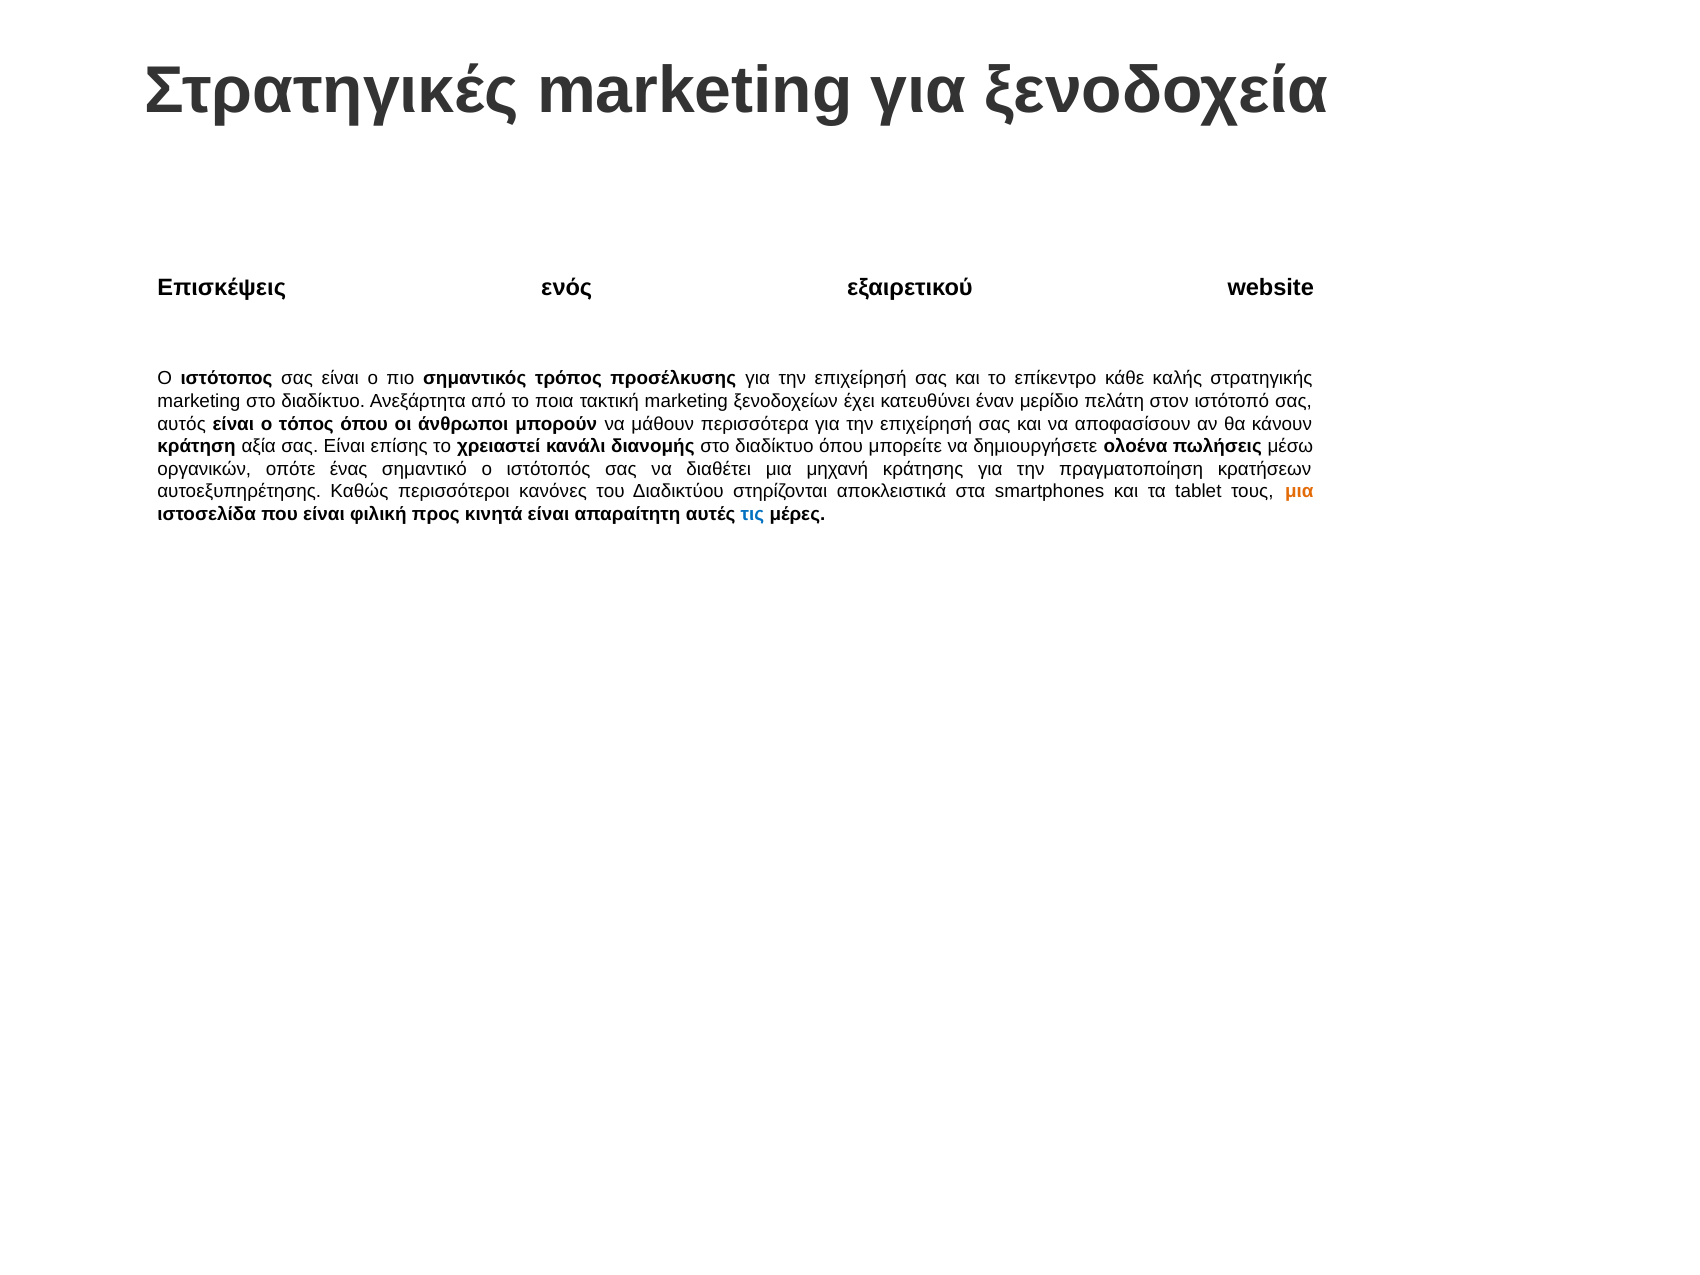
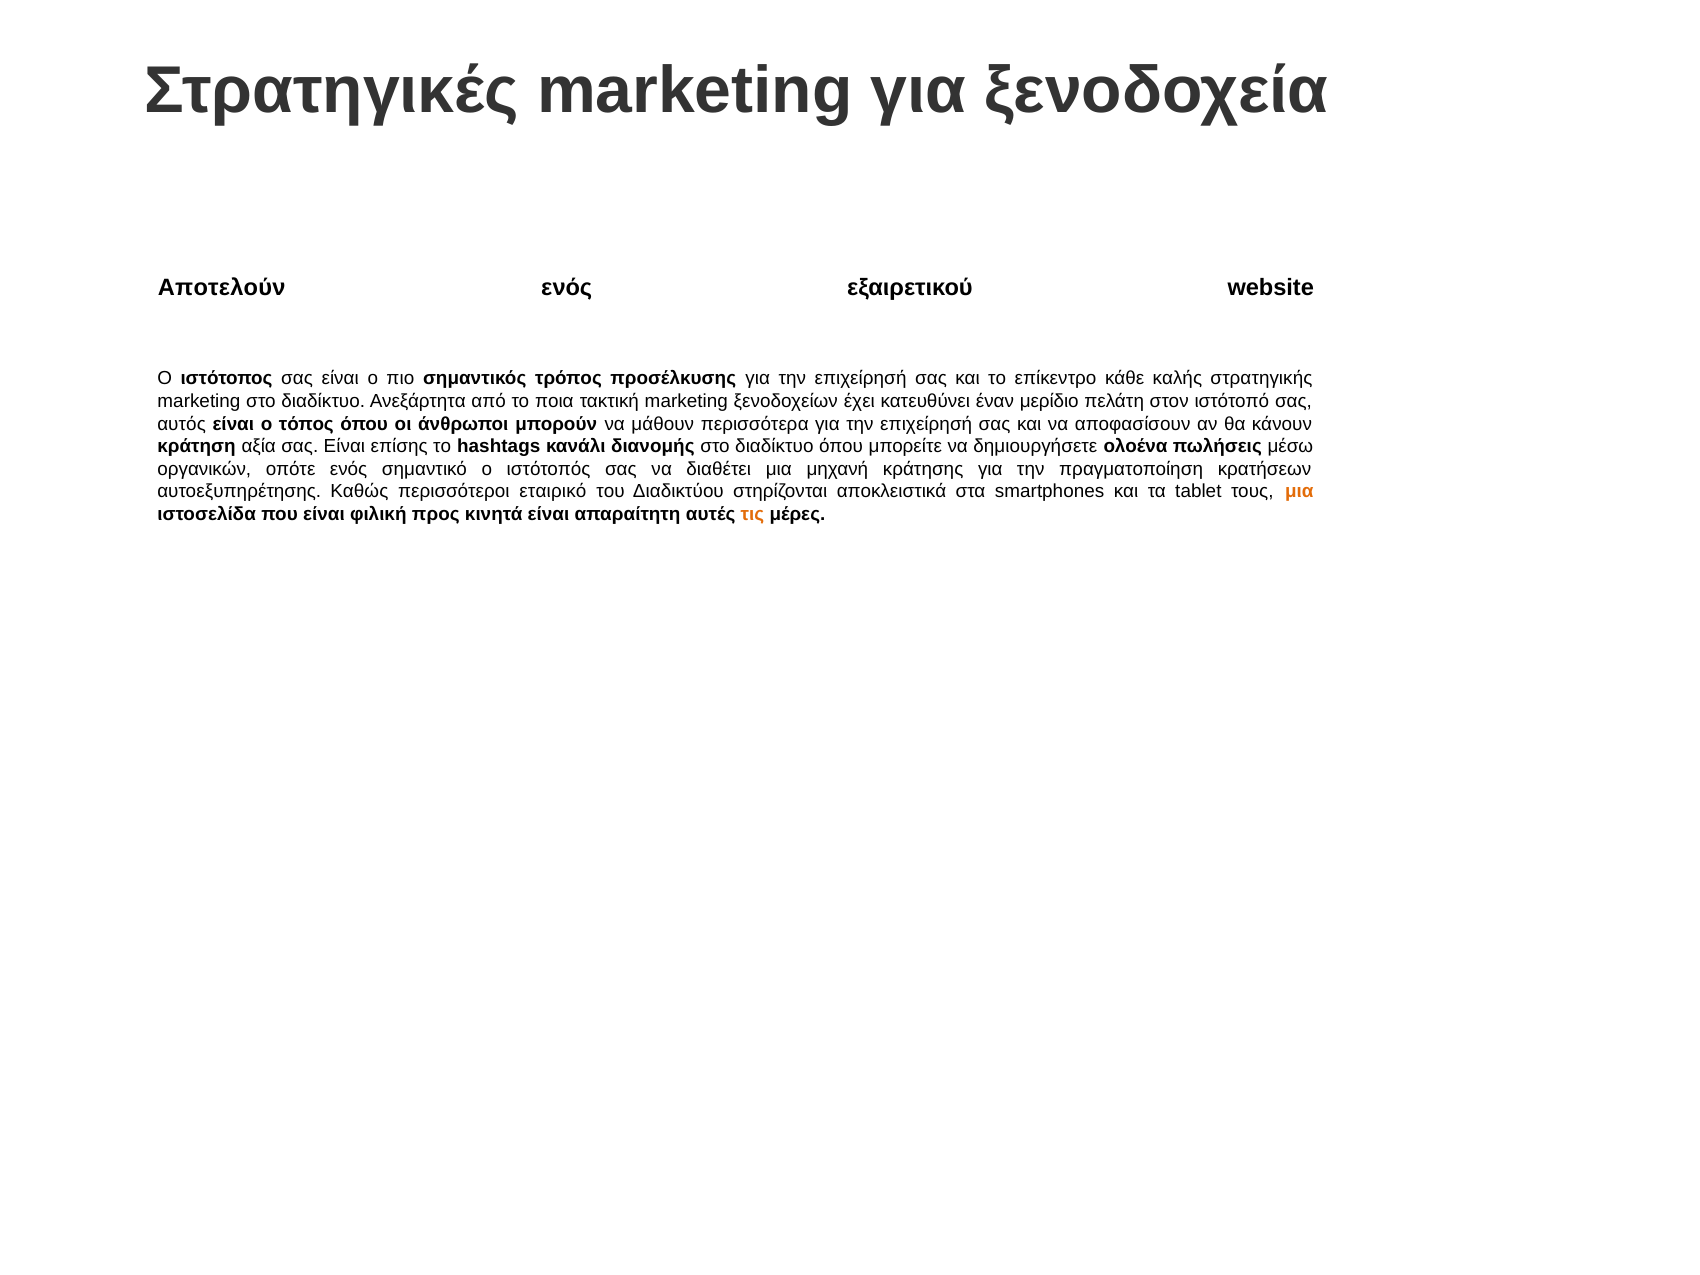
Επισκέψεις: Επισκέψεις -> Αποτελούν
χρειαστεί: χρειαστεί -> hashtags
οπότε ένας: ένας -> ενός
κανόνες: κανόνες -> εταιρικό
τις colour: blue -> orange
